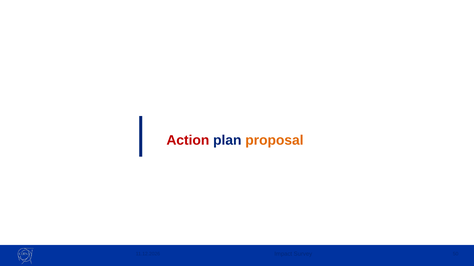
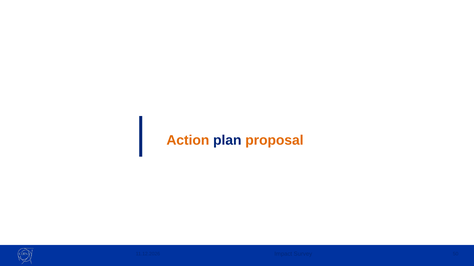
Action colour: red -> orange
